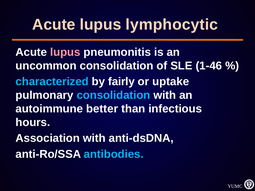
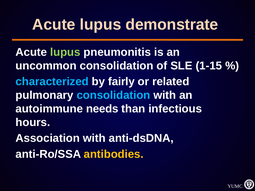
lymphocytic: lymphocytic -> demonstrate
lupus at (65, 52) colour: pink -> light green
1-46: 1-46 -> 1-15
uptake: uptake -> related
better: better -> needs
antibodies colour: light blue -> yellow
